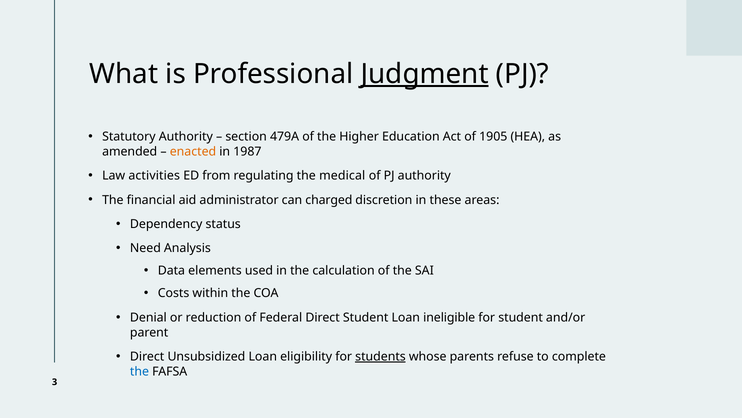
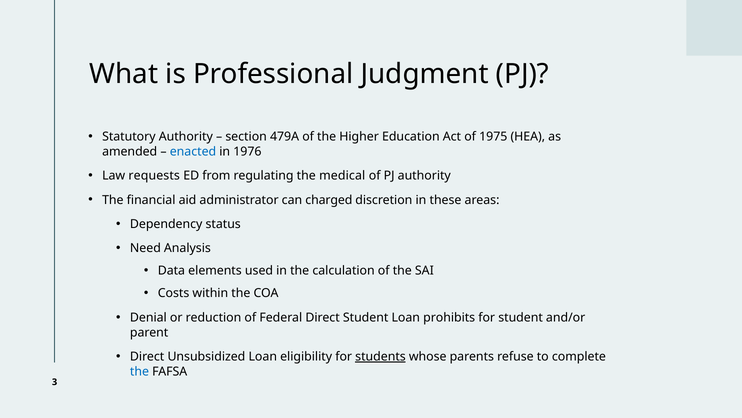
Judgment underline: present -> none
1905: 1905 -> 1975
enacted colour: orange -> blue
1987: 1987 -> 1976
activities: activities -> requests
ineligible: ineligible -> prohibits
